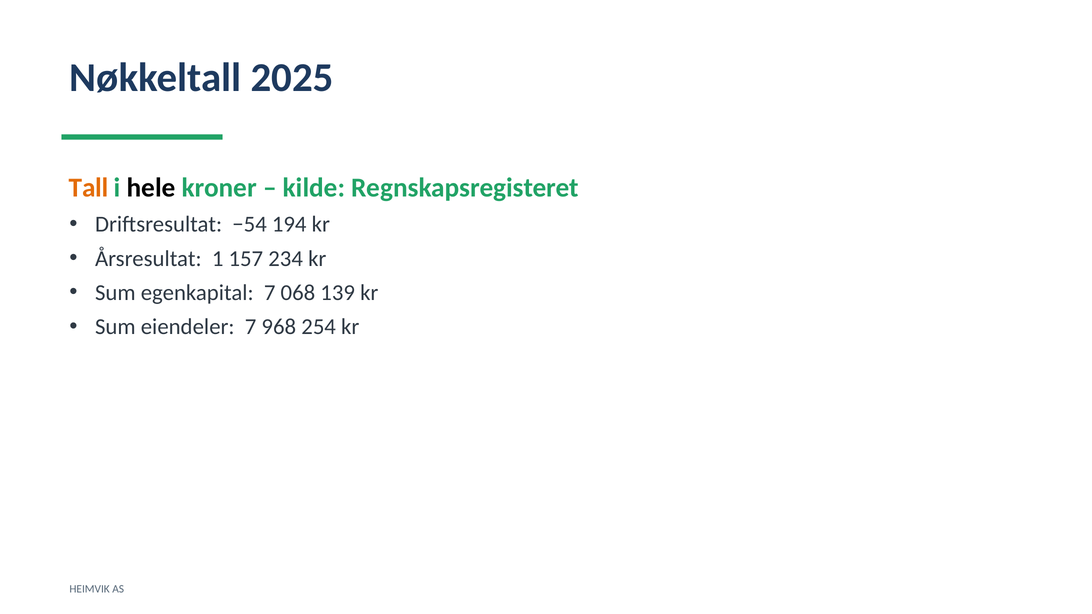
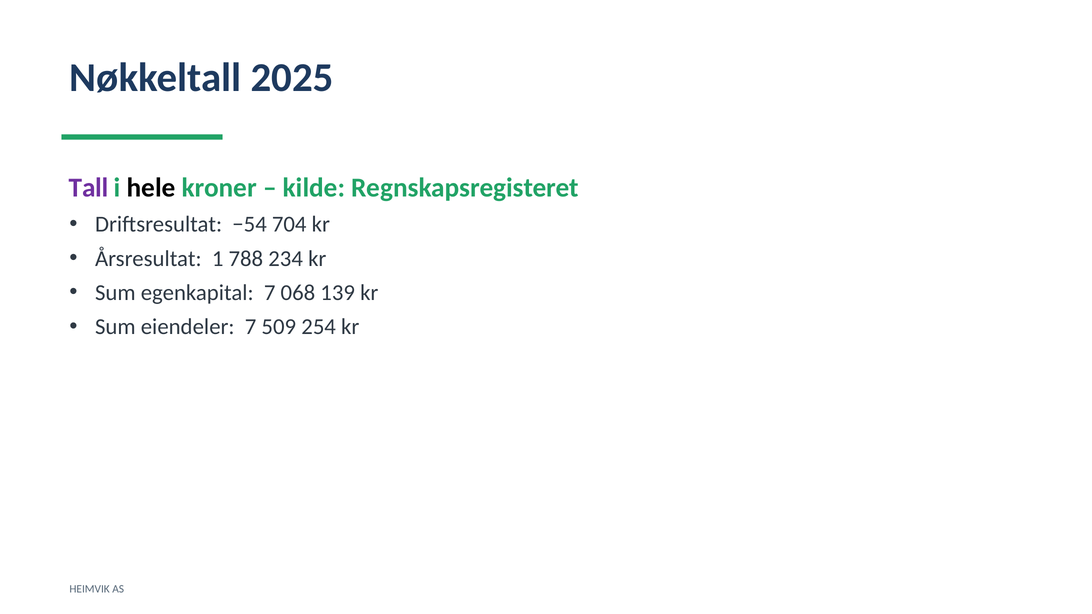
Tall colour: orange -> purple
194: 194 -> 704
157: 157 -> 788
968: 968 -> 509
